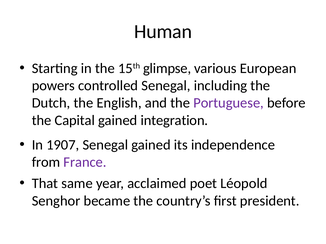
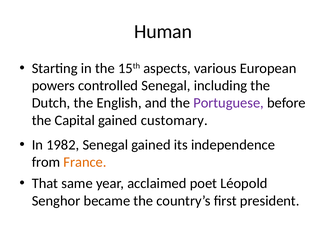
glimpse: glimpse -> aspects
integration: integration -> customary
1907: 1907 -> 1982
France colour: purple -> orange
